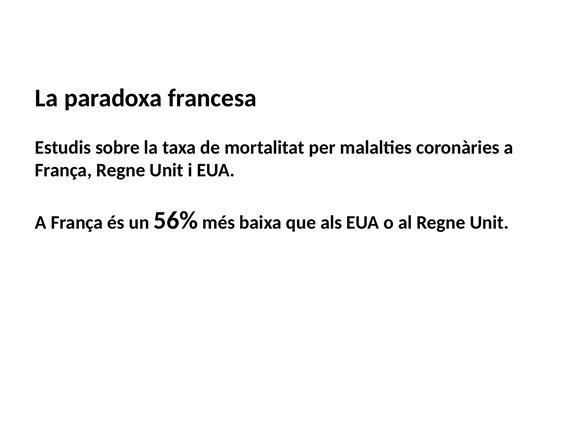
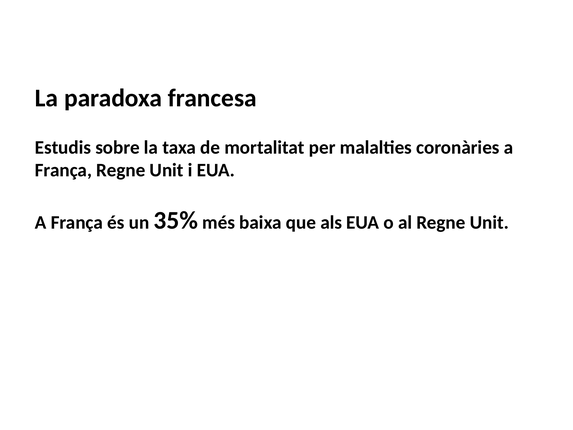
56%: 56% -> 35%
